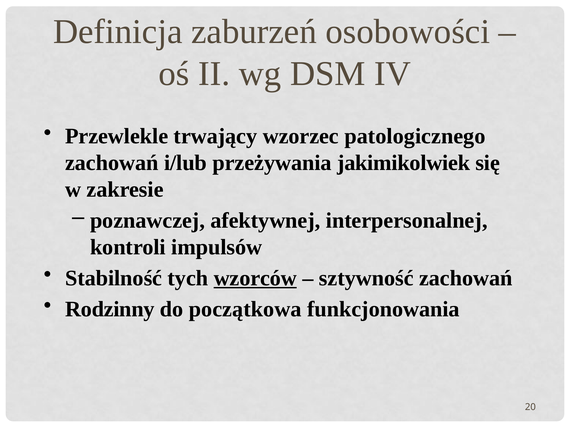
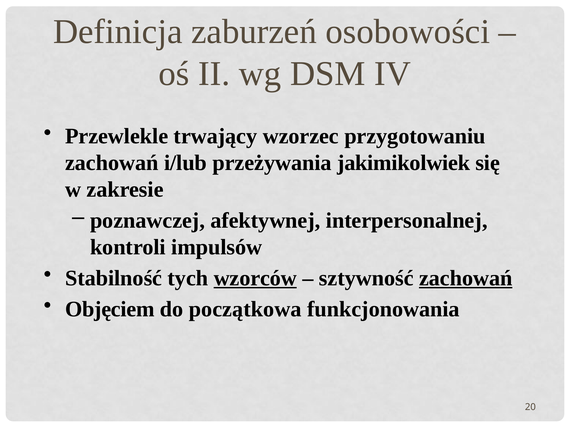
patologicznego: patologicznego -> przygotowaniu
zachowań at (466, 278) underline: none -> present
Rodzinny: Rodzinny -> Objęciem
